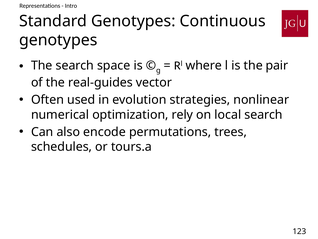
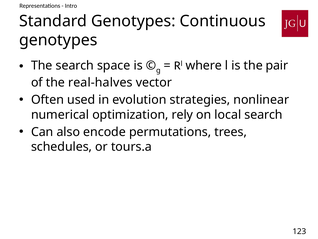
real-guides: real-guides -> real-halves
